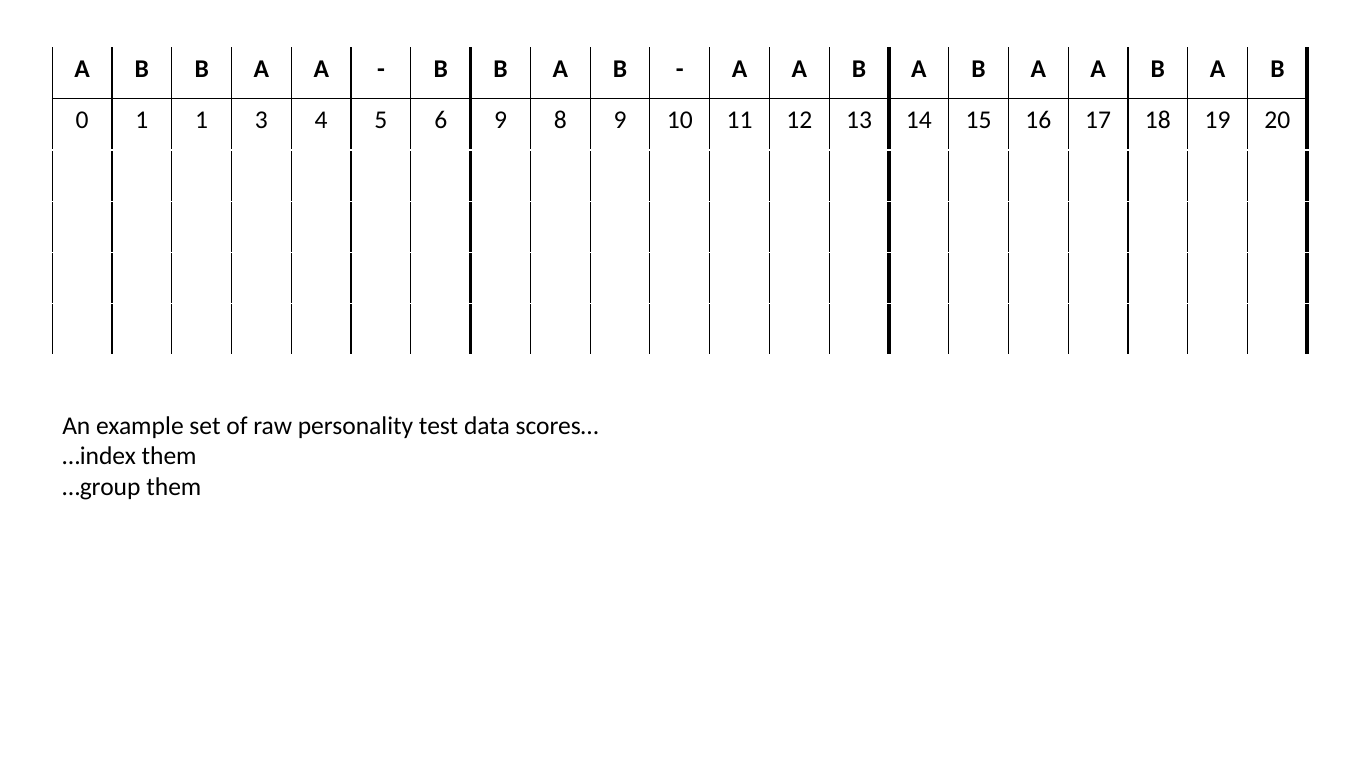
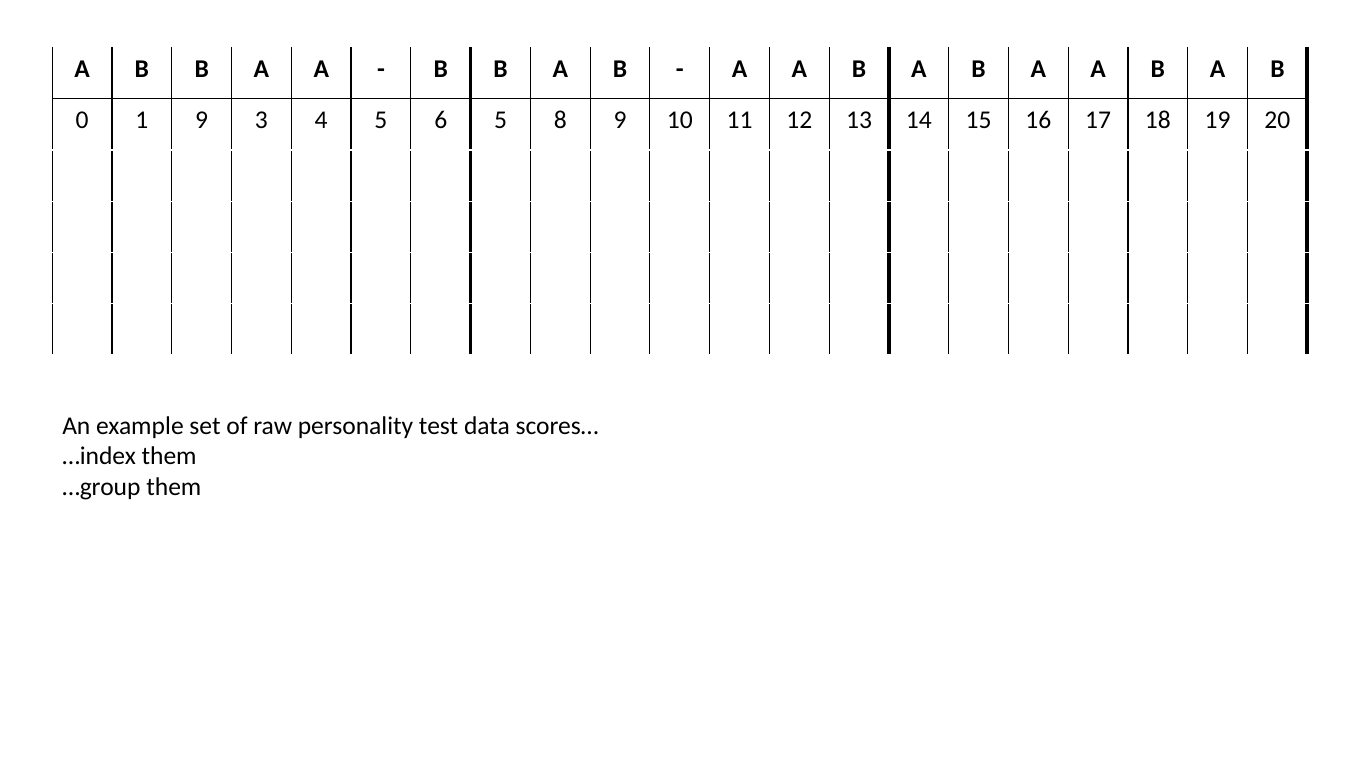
1 1: 1 -> 9
6 9: 9 -> 5
